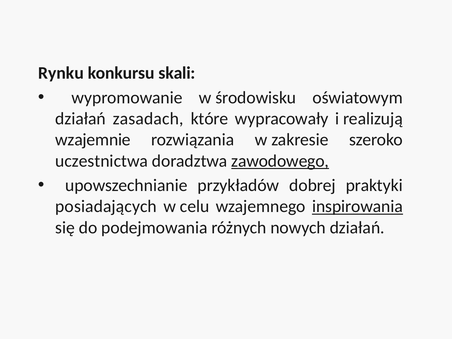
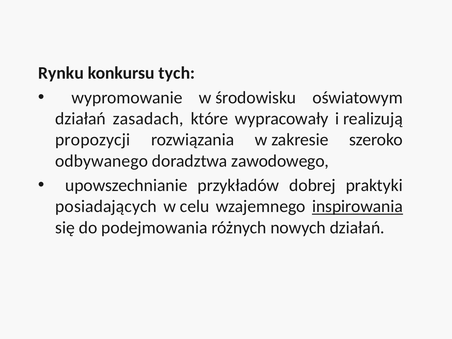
skali: skali -> tych
wzajemnie: wzajemnie -> propozycji
uczestnictwa: uczestnictwa -> odbywanego
zawodowego underline: present -> none
